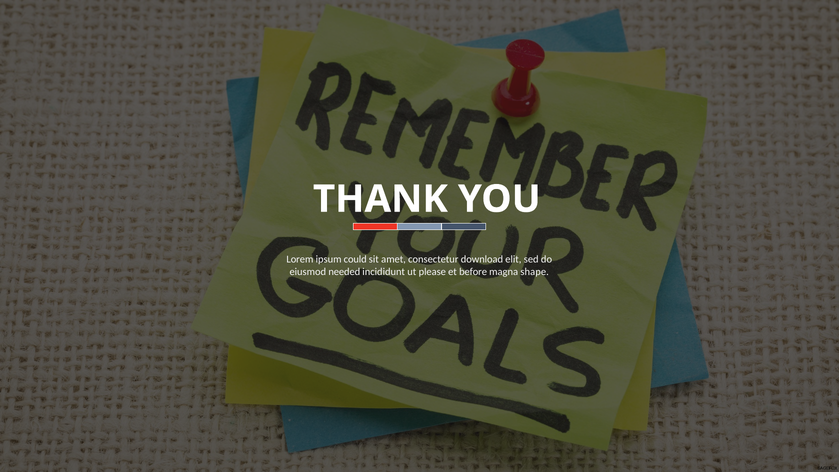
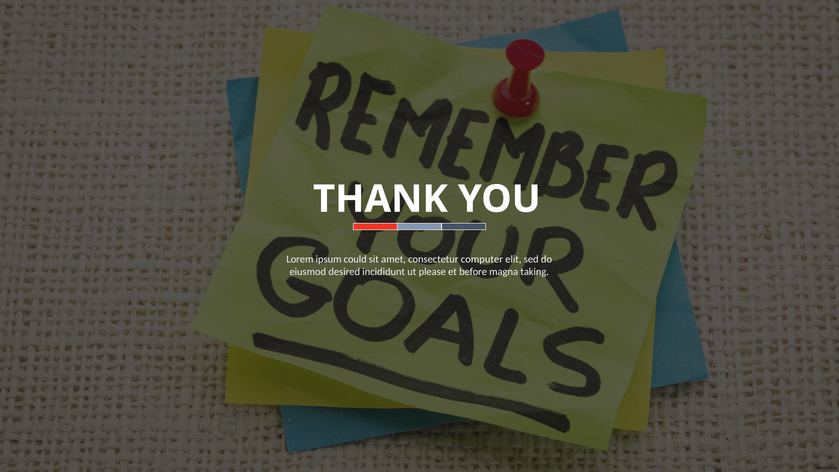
download: download -> computer
needed: needed -> desired
shape: shape -> taking
